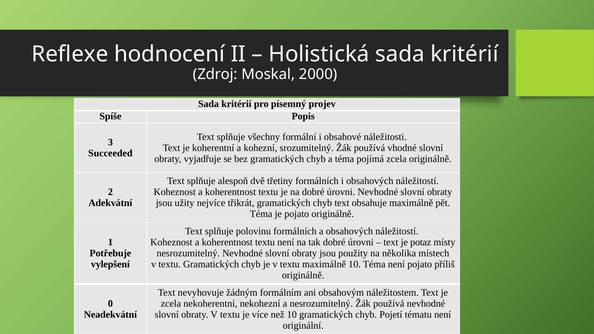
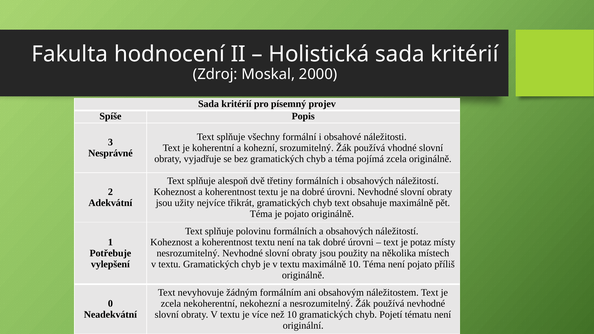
Reflexe: Reflexe -> Fakulta
Succeeded: Succeeded -> Nesprávné
